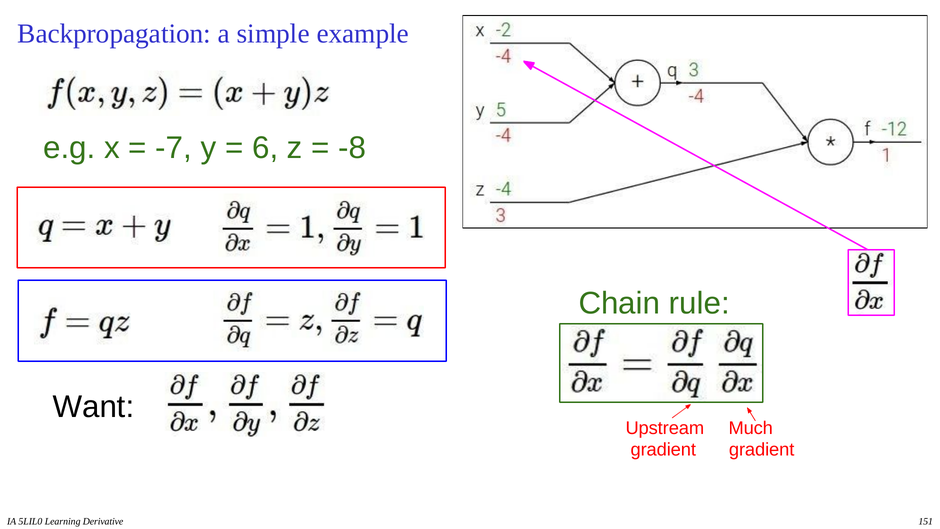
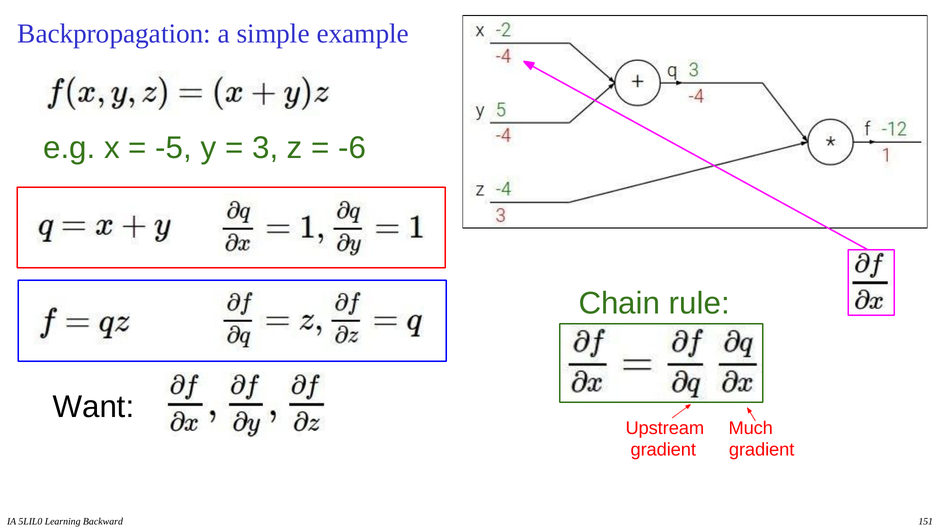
-7: -7 -> -5
6: 6 -> 3
-8: -8 -> -6
Derivative: Derivative -> Backward
